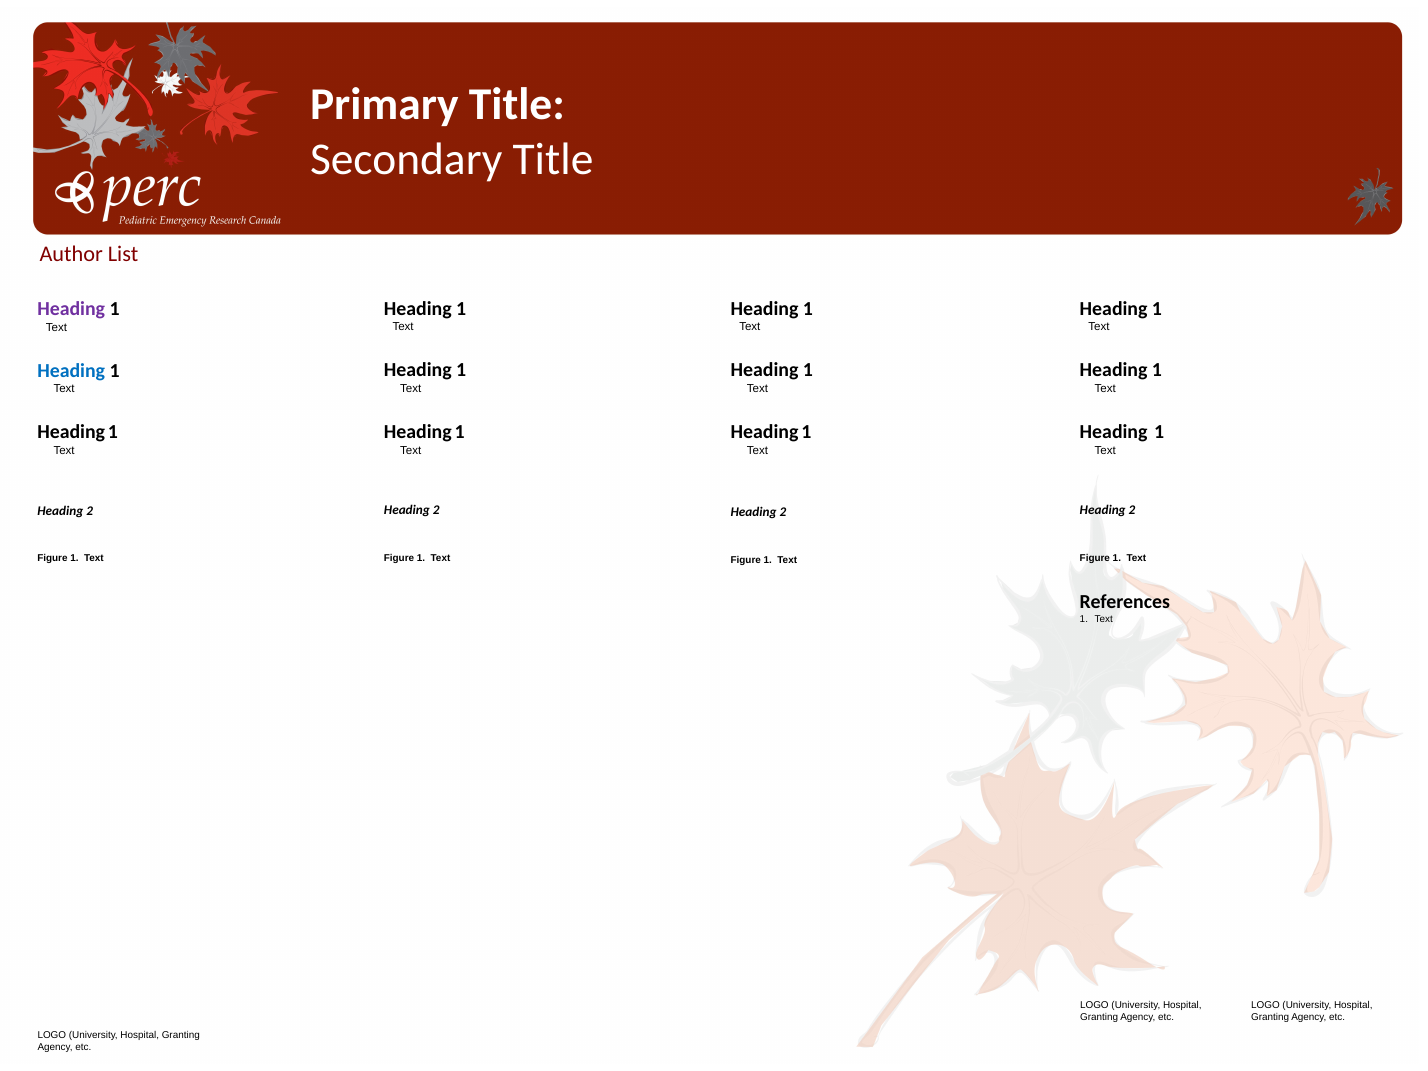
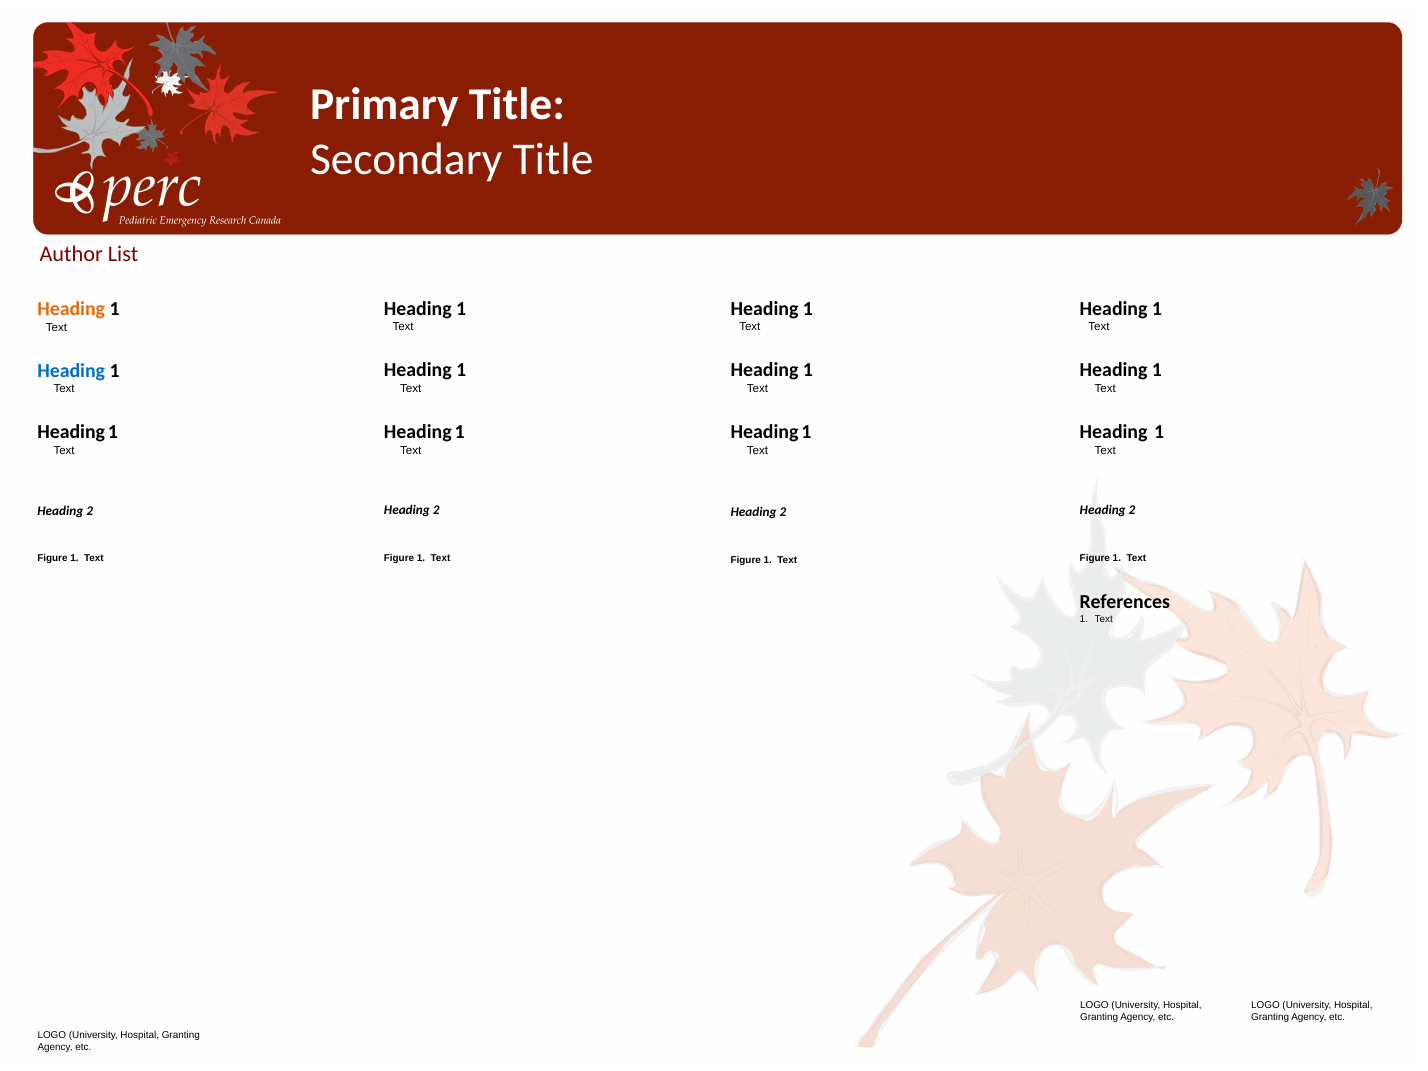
Heading at (71, 309) colour: purple -> orange
